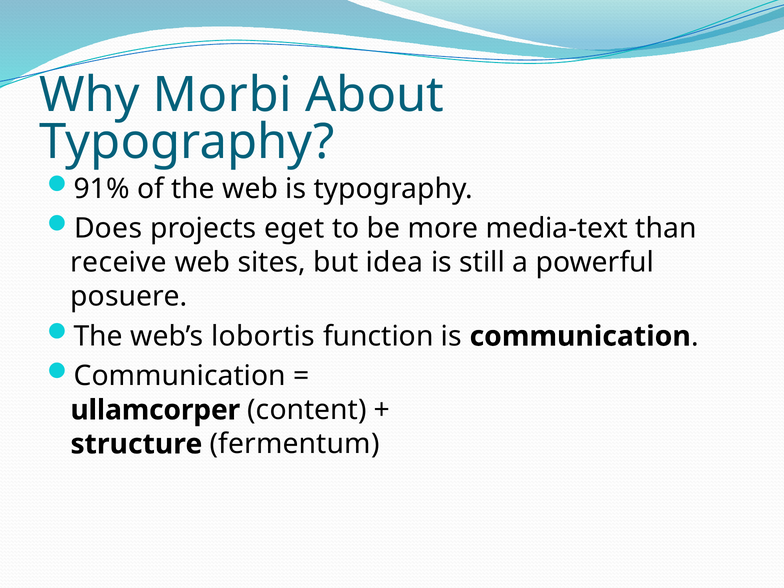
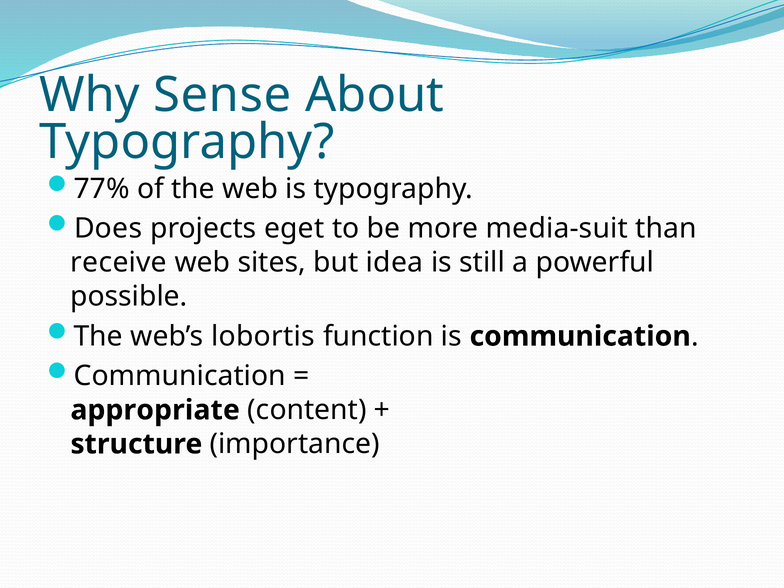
Morbi: Morbi -> Sense
91%: 91% -> 77%
media-text: media-text -> media-suit
posuere: posuere -> possible
ullamcorper: ullamcorper -> appropriate
fermentum: fermentum -> importance
